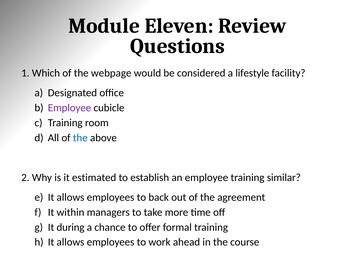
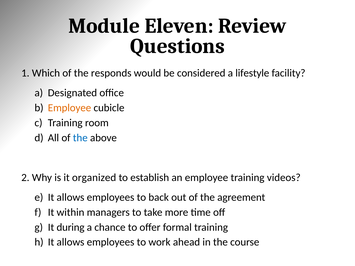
webpage: webpage -> responds
Employee at (70, 108) colour: purple -> orange
estimated: estimated -> organized
similar: similar -> videos
